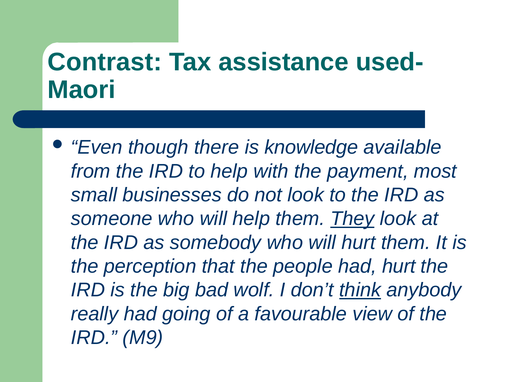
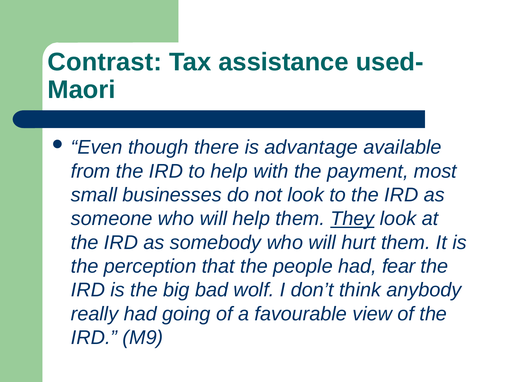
knowledge: knowledge -> advantage
had hurt: hurt -> fear
think underline: present -> none
